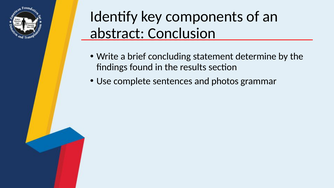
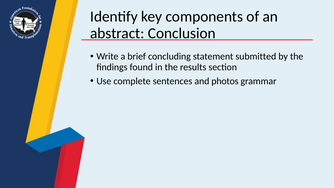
determine: determine -> submitted
